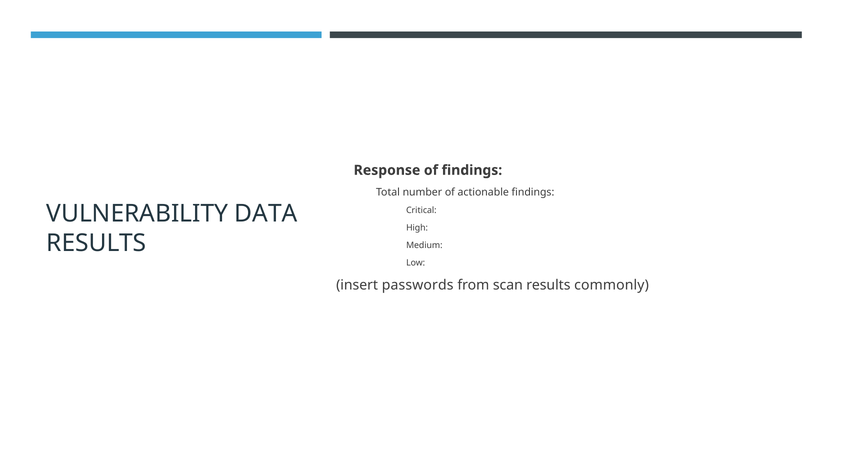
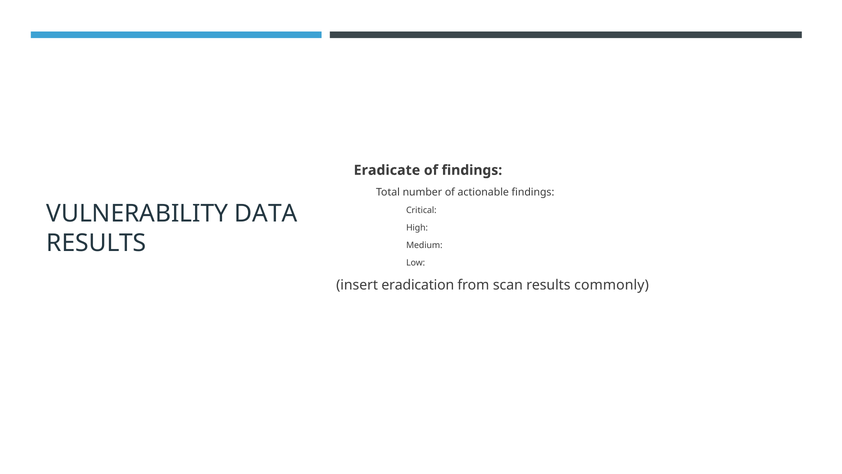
Response: Response -> Eradicate
passwords: passwords -> eradication
